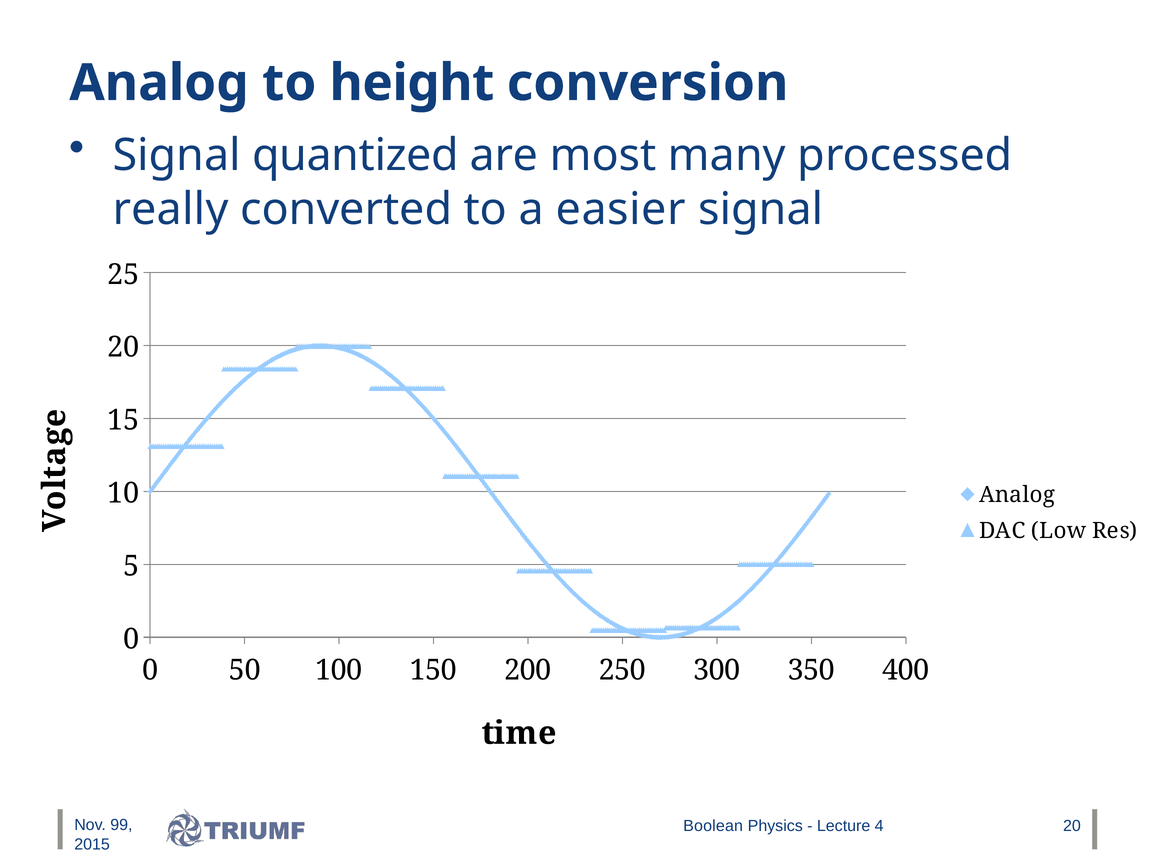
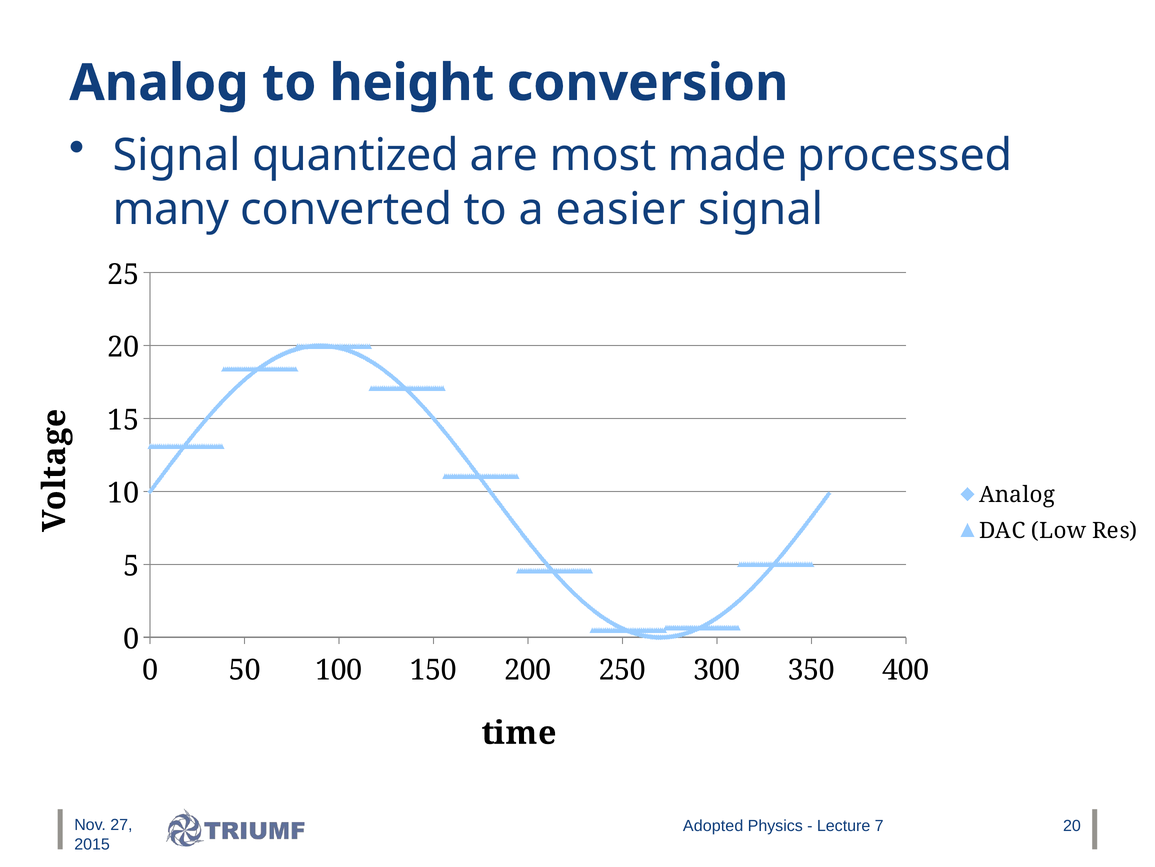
many: many -> made
really: really -> many
99: 99 -> 27
Boolean: Boolean -> Adopted
4: 4 -> 7
